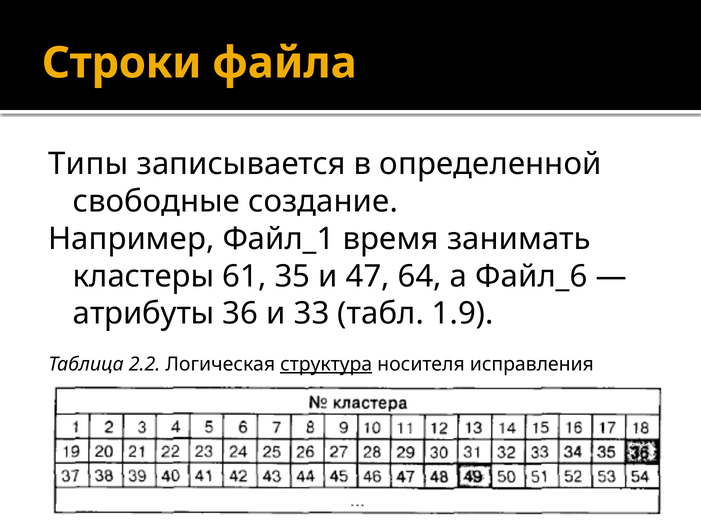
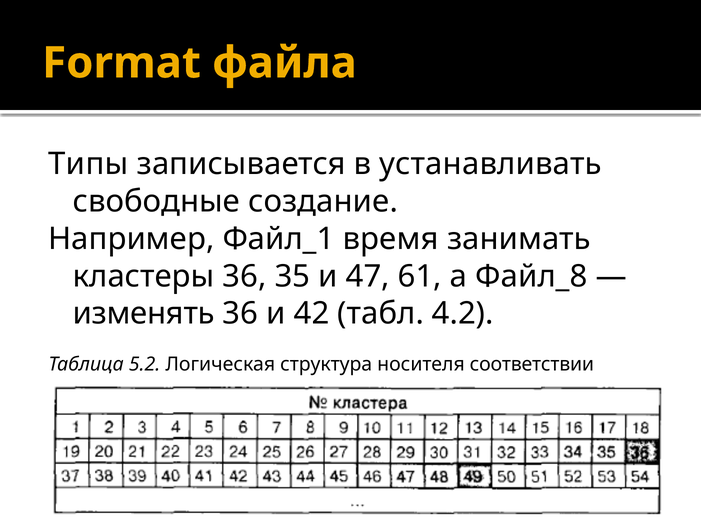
Строки: Строки -> Format
определенной: определенной -> устанавливать
кластеры 61: 61 -> 36
64: 64 -> 61
Файл_6: Файл_6 -> Файл_8
атрибуты: атрибуты -> изменять
33: 33 -> 42
1.9: 1.9 -> 4.2
2.2: 2.2 -> 5.2
структура underline: present -> none
исправления: исправления -> соответствии
